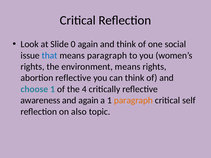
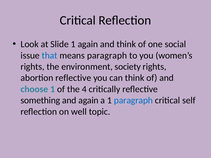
Slide 0: 0 -> 1
environment means: means -> society
awareness: awareness -> something
paragraph at (133, 101) colour: orange -> blue
also: also -> well
